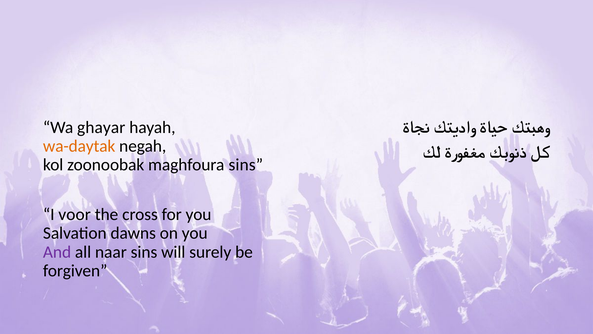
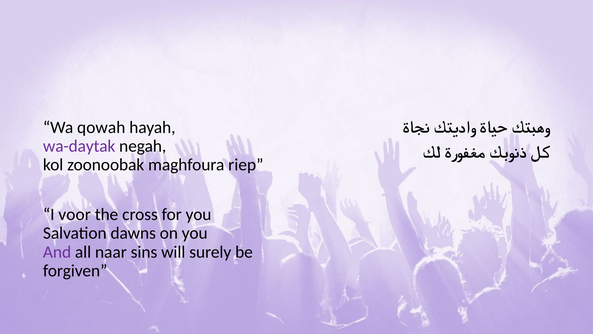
ghayar: ghayar -> qowah
wa-daytak colour: orange -> purple
maghfoura sins: sins -> riep
